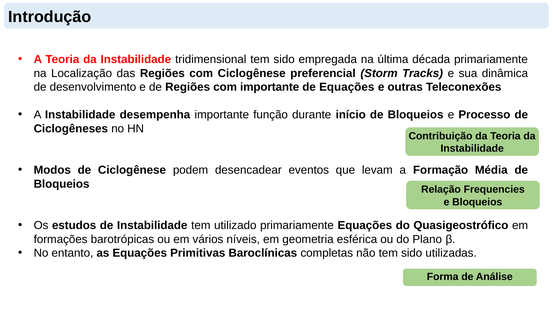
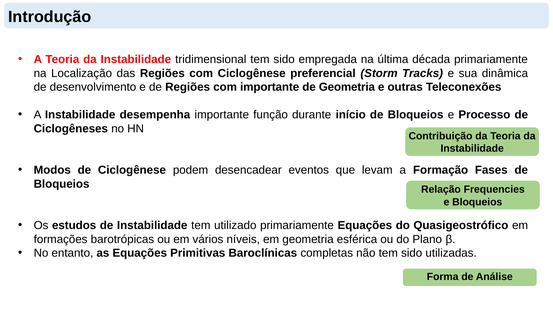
de Equações: Equações -> Geometria
Média: Média -> Fases
